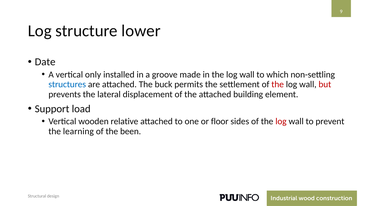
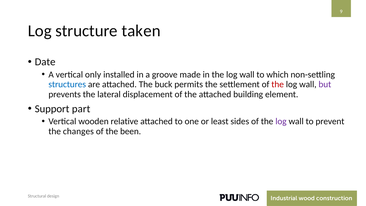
lower: lower -> taken
but colour: red -> purple
load: load -> part
floor: floor -> least
log at (281, 121) colour: red -> purple
learning: learning -> changes
